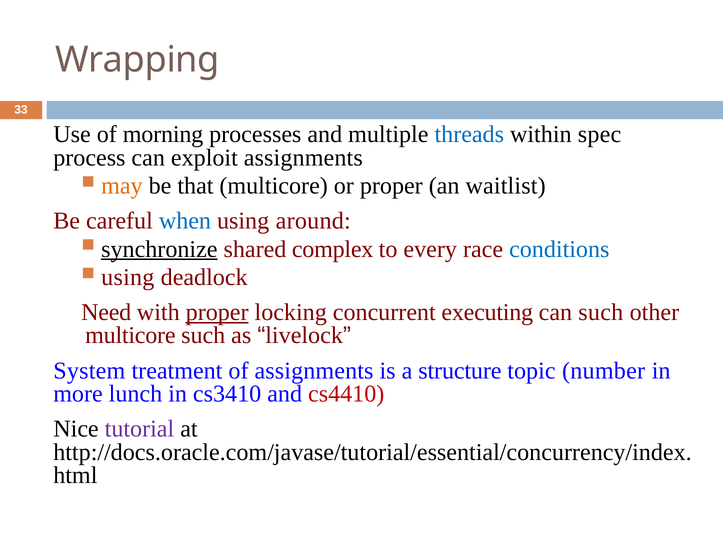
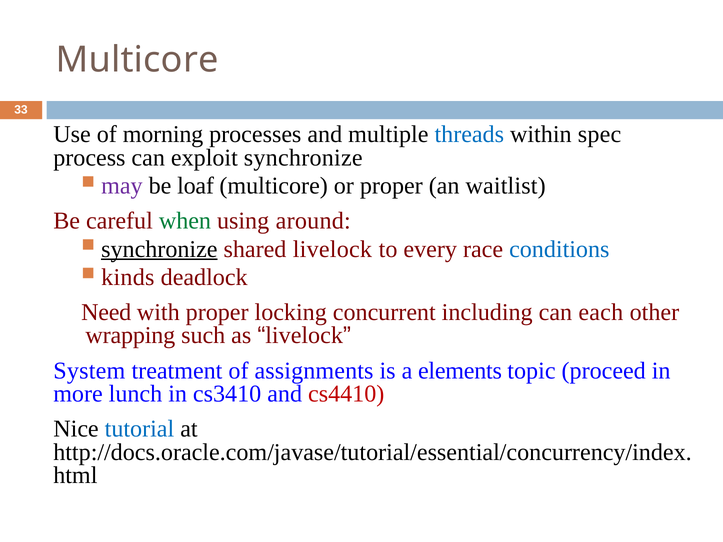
Wrapping at (137, 60): Wrapping -> Multicore
exploit assignments: assignments -> synchronize
may colour: orange -> purple
that: that -> loaf
when colour: blue -> green
shared complex: complex -> livelock
using at (128, 277): using -> kinds
proper at (217, 313) underline: present -> none
executing: executing -> including
can such: such -> each
multicore at (130, 336): multicore -> wrapping
structure: structure -> elements
number: number -> proceed
tutorial colour: purple -> blue
